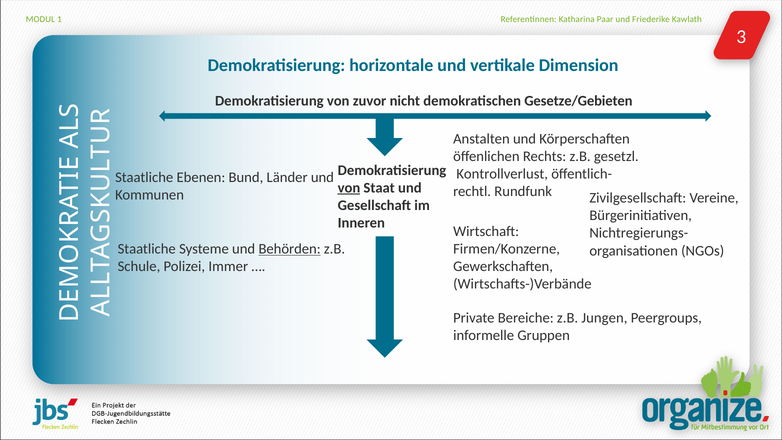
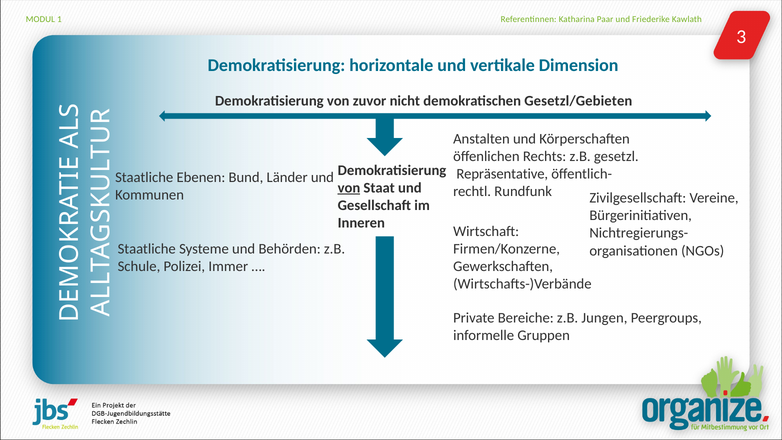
Gesetze/Gebieten: Gesetze/Gebieten -> Gesetzl/Gebieten
Kontrollverlust: Kontrollverlust -> Repräsentative
Behörden underline: present -> none
